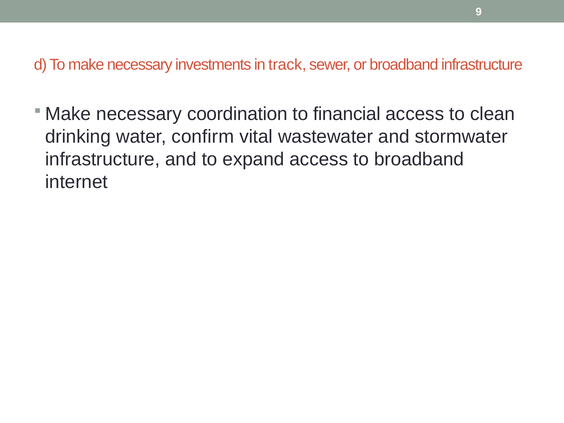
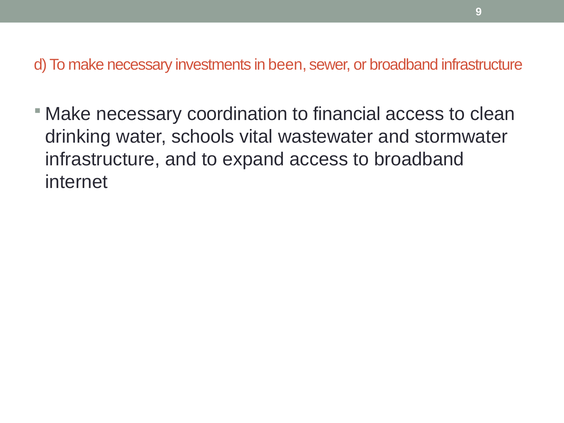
track: track -> been
confirm: confirm -> schools
